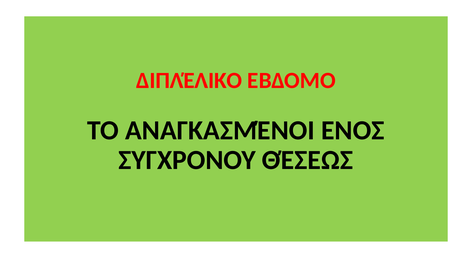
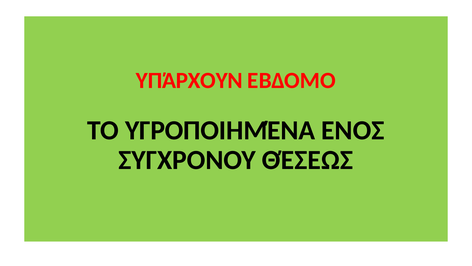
ΔΙΠΛΈΛΙΚΟ: ΔΙΠΛΈΛΙΚΟ -> ΥΠΆΡΧΟΥΝ
ΑΝΑΓΚΑΣΜΈΝΟΙ: ΑΝΑΓΚΑΣΜΈΝΟΙ -> ΥΓΡΟΠΟΙΗΜΈΝΑ
